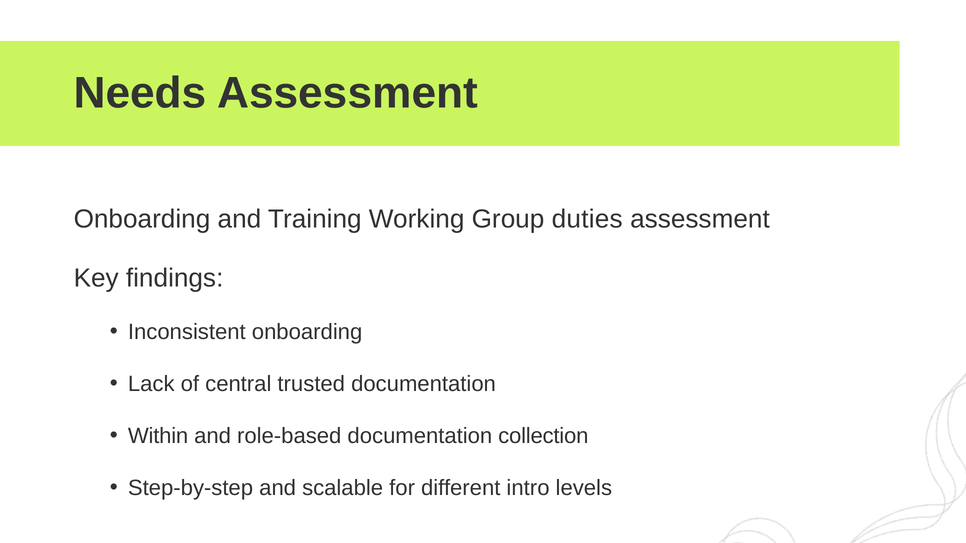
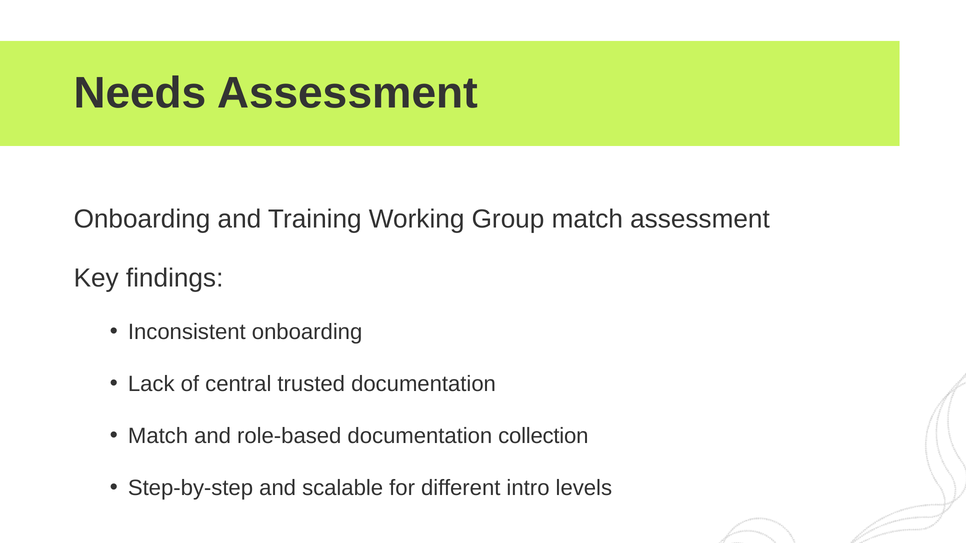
Group duties: duties -> match
Within at (158, 436): Within -> Match
